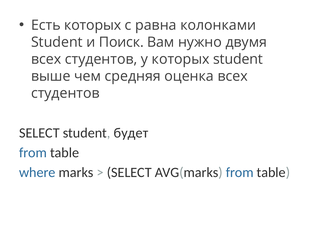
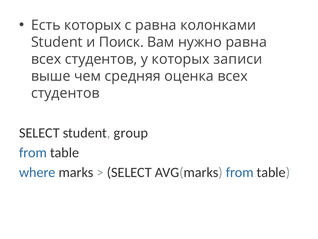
нужно двумя: двумя -> равна
которых student: student -> записи
будет: будет -> group
